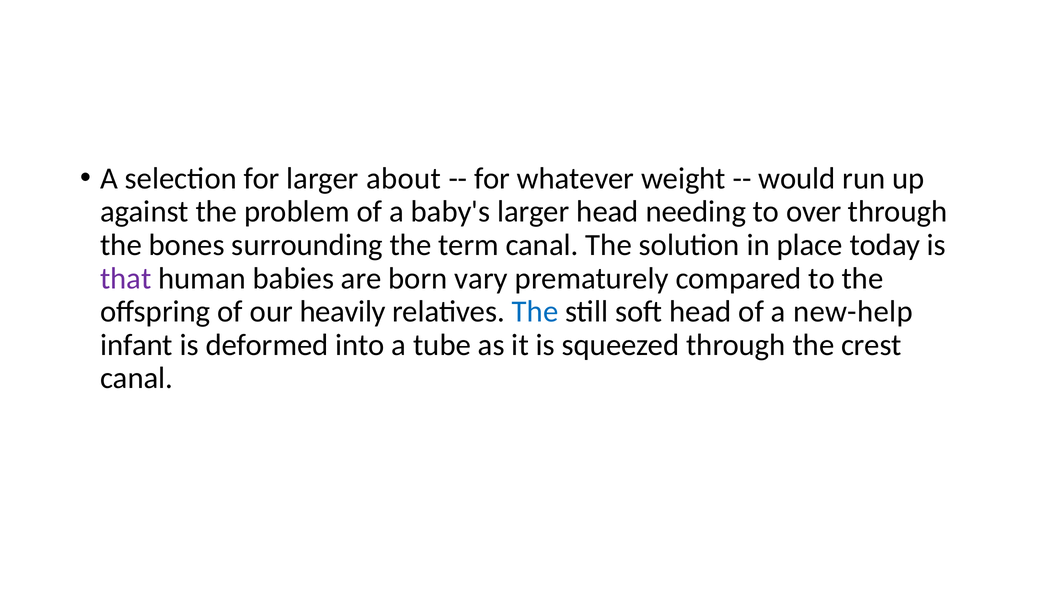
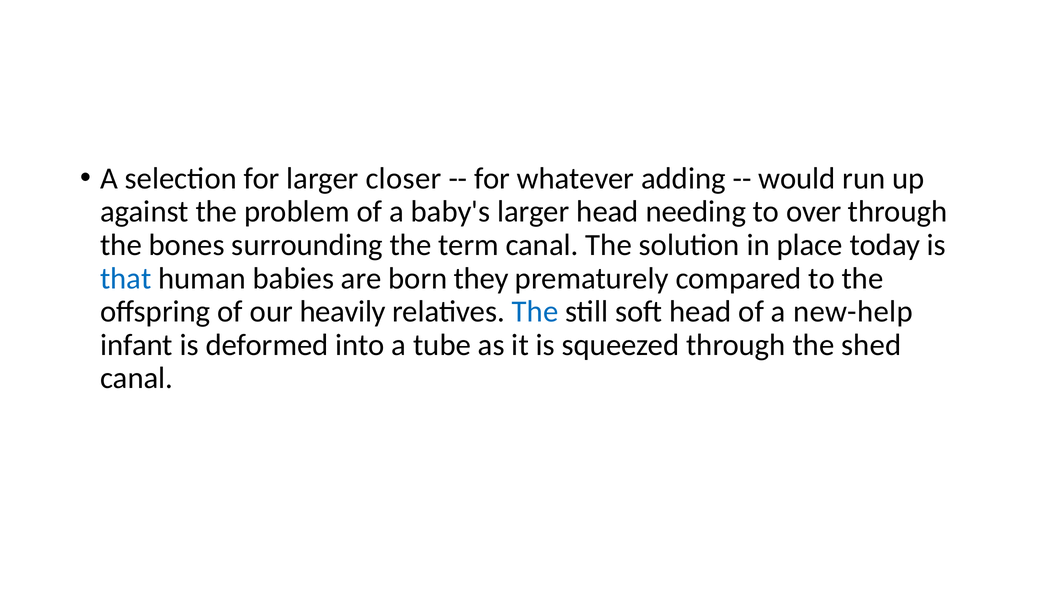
about: about -> closer
weight: weight -> adding
that colour: purple -> blue
vary: vary -> they
crest: crest -> shed
